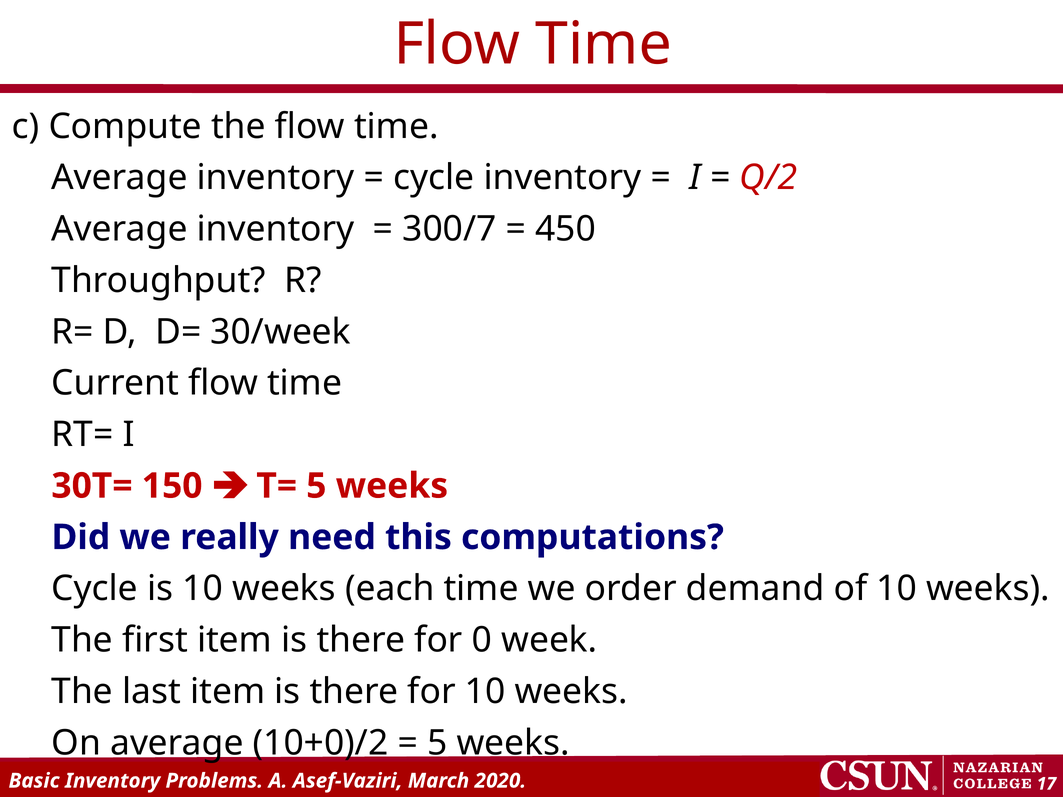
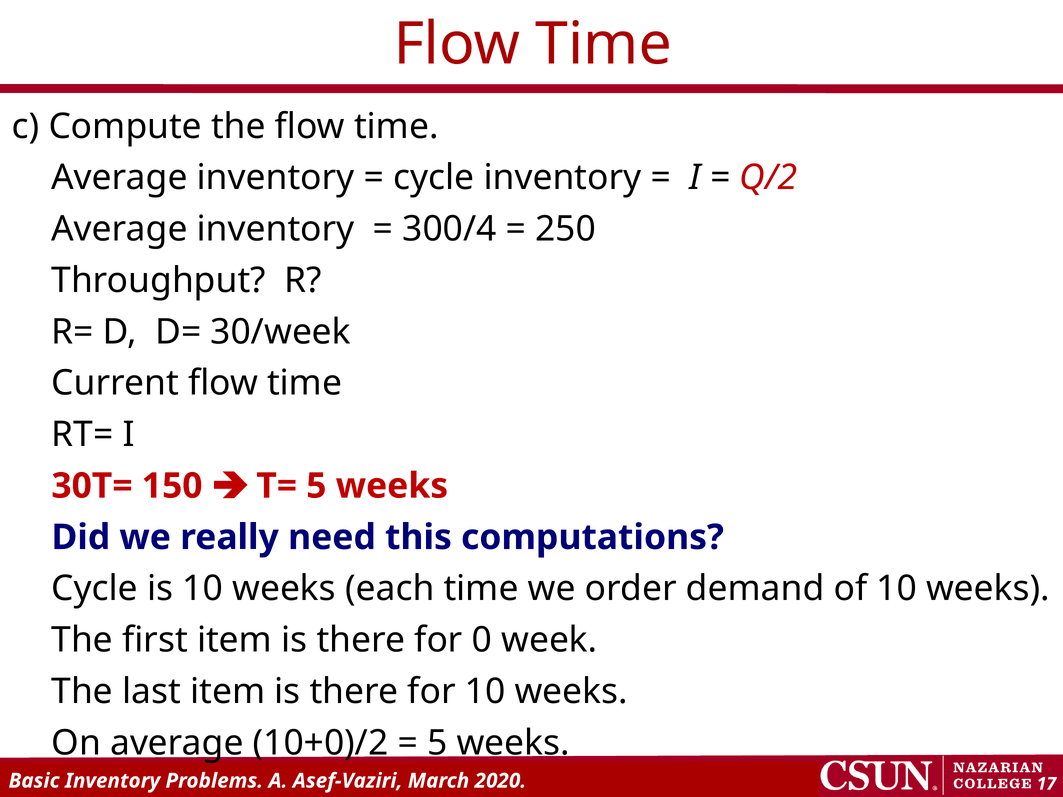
300/7: 300/7 -> 300/4
450: 450 -> 250
